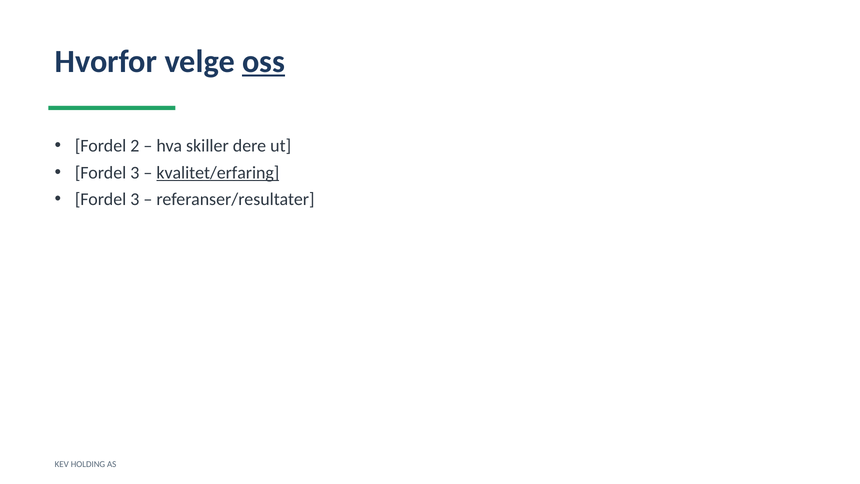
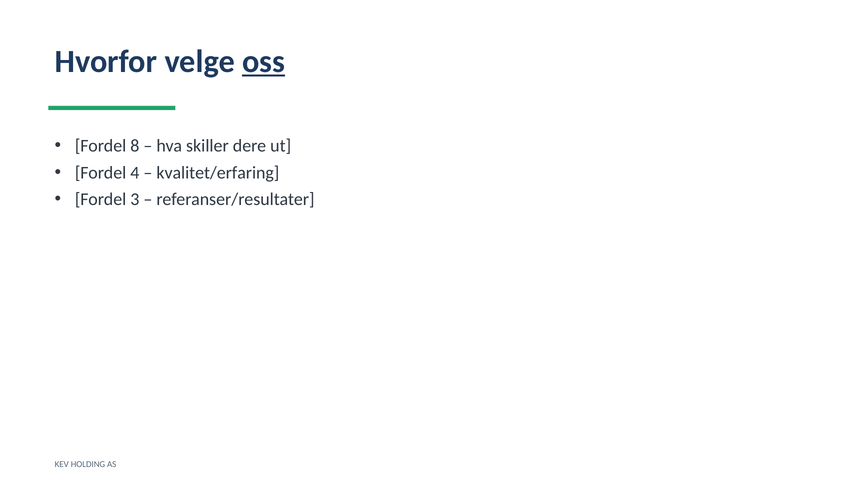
2: 2 -> 8
3 at (135, 173): 3 -> 4
kvalitet/erfaring underline: present -> none
